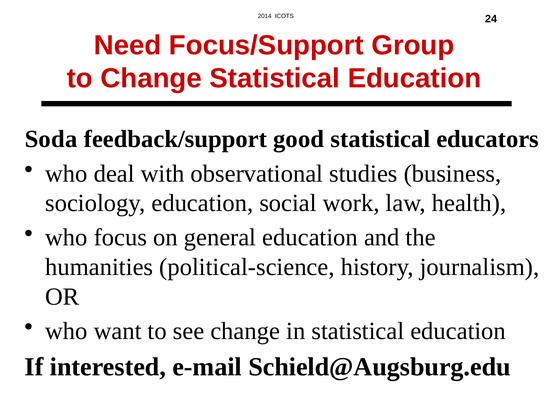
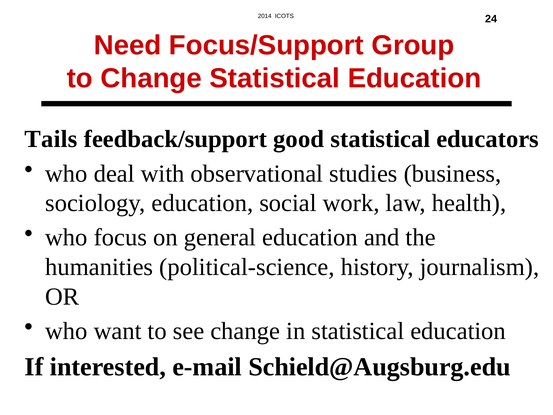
Soda: Soda -> Tails
